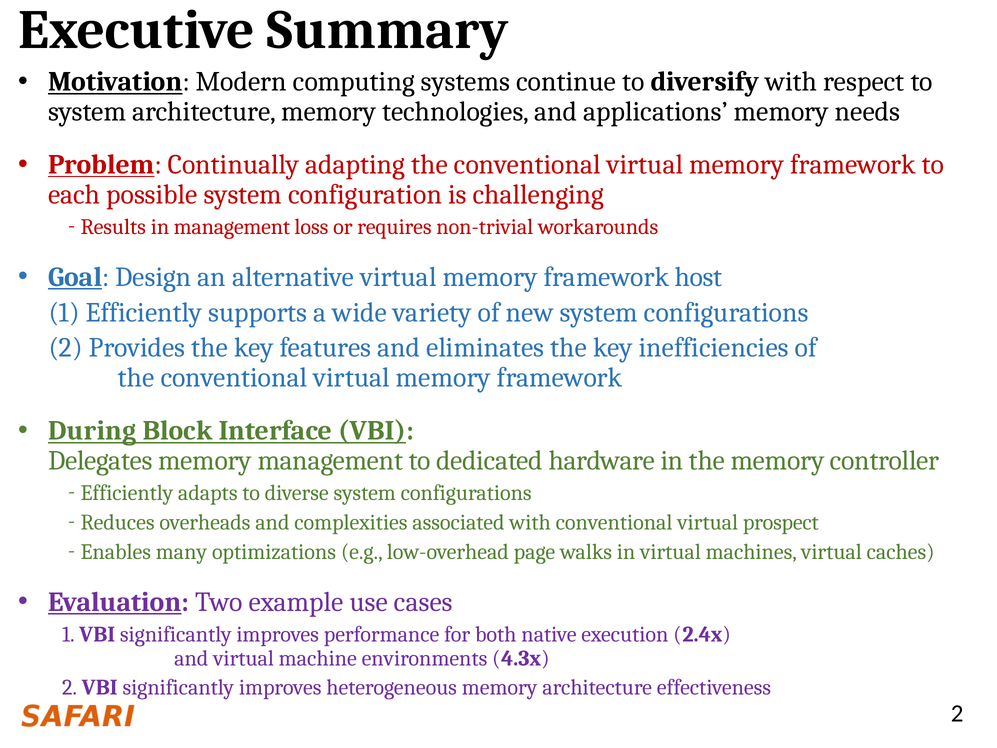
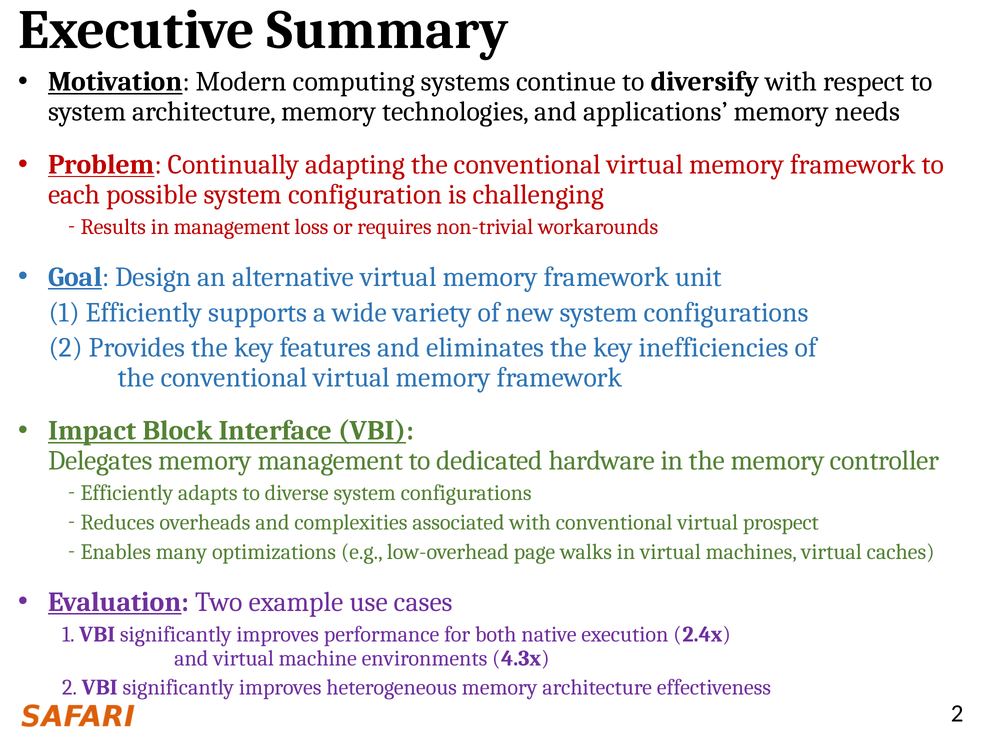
host: host -> unit
During: During -> Impact
